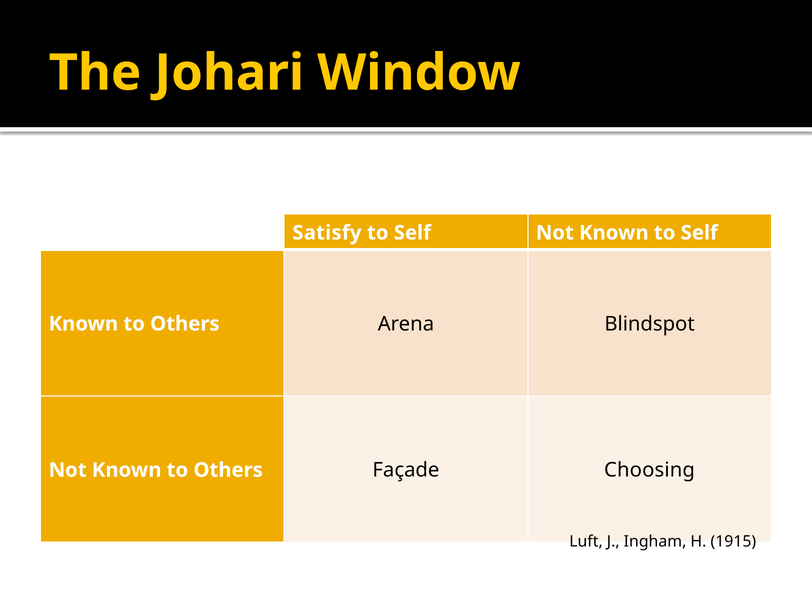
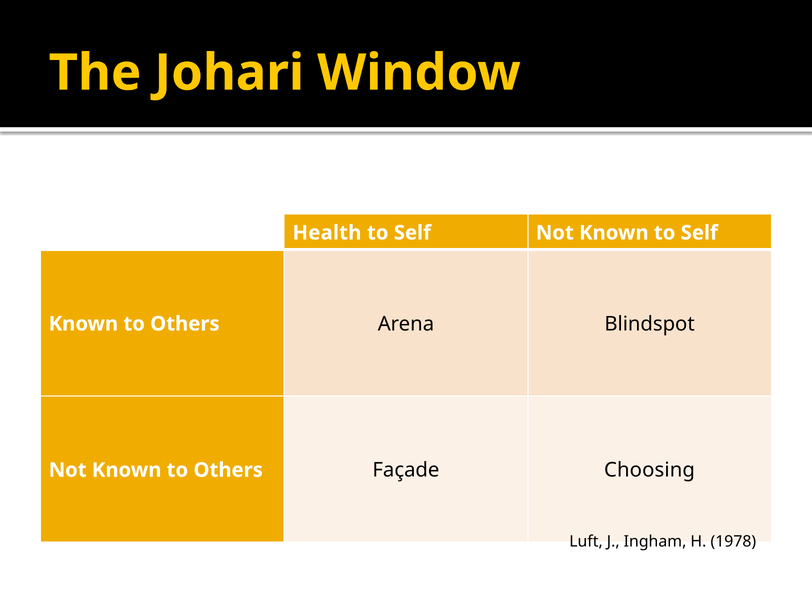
Satisfy: Satisfy -> Health
1915: 1915 -> 1978
